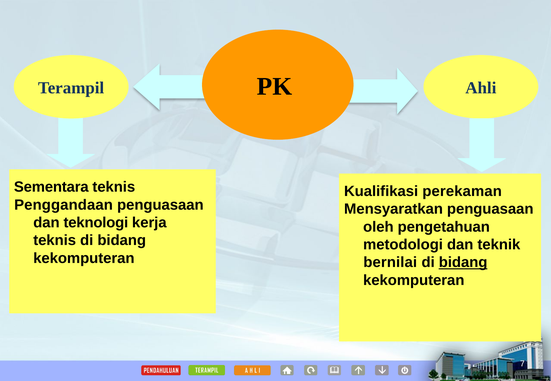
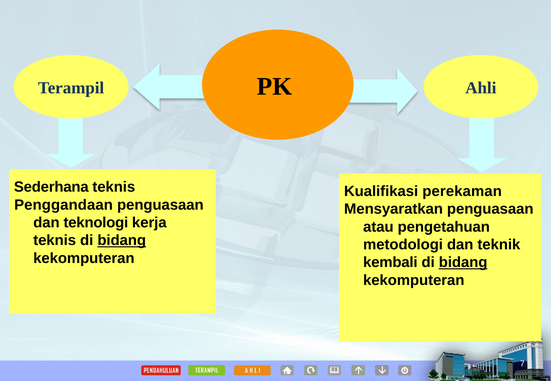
Sementara: Sementara -> Sederhana
oleh: oleh -> atau
bidang at (122, 241) underline: none -> present
bernilai: bernilai -> kembali
